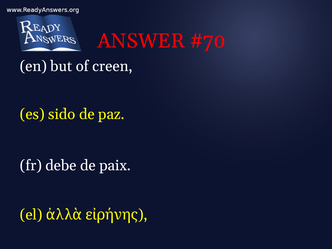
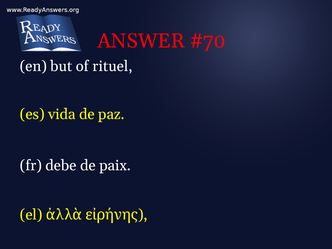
creen: creen -> rituel
sido: sido -> vida
